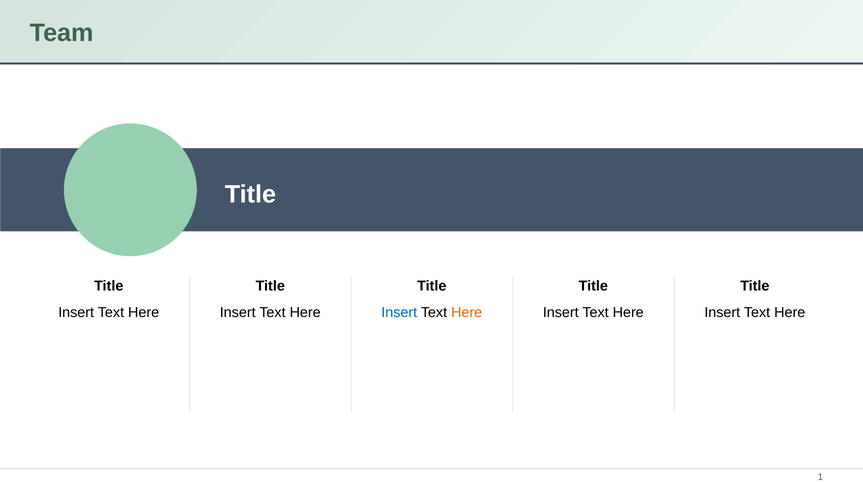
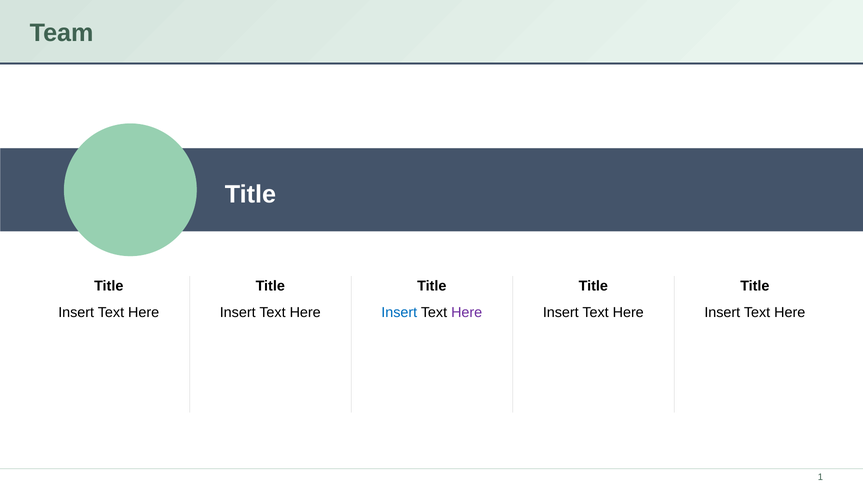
Here at (467, 313) colour: orange -> purple
